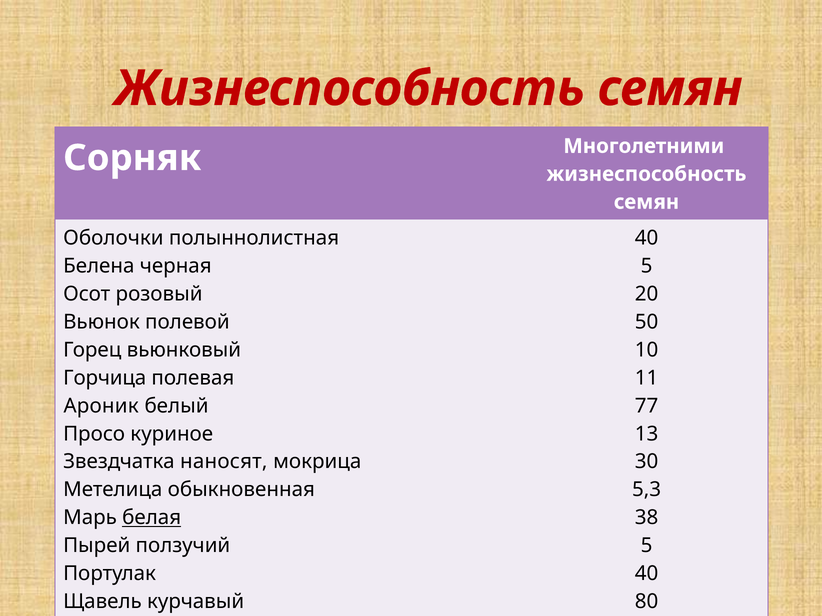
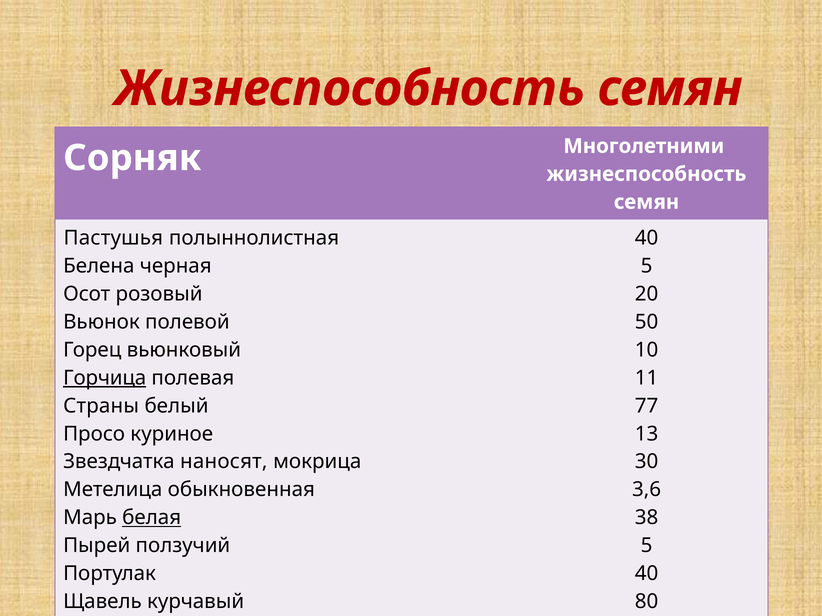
Оболочки: Оболочки -> Пастушья
Горчица underline: none -> present
Ароник: Ароник -> Страны
5,3: 5,3 -> 3,6
